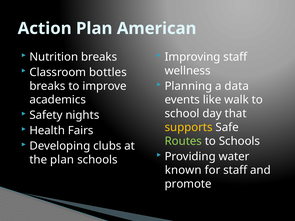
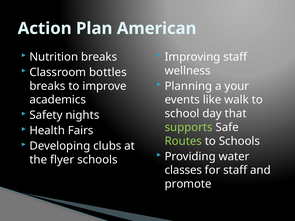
data: data -> your
supports colour: yellow -> light green
the plan: plan -> flyer
known: known -> classes
